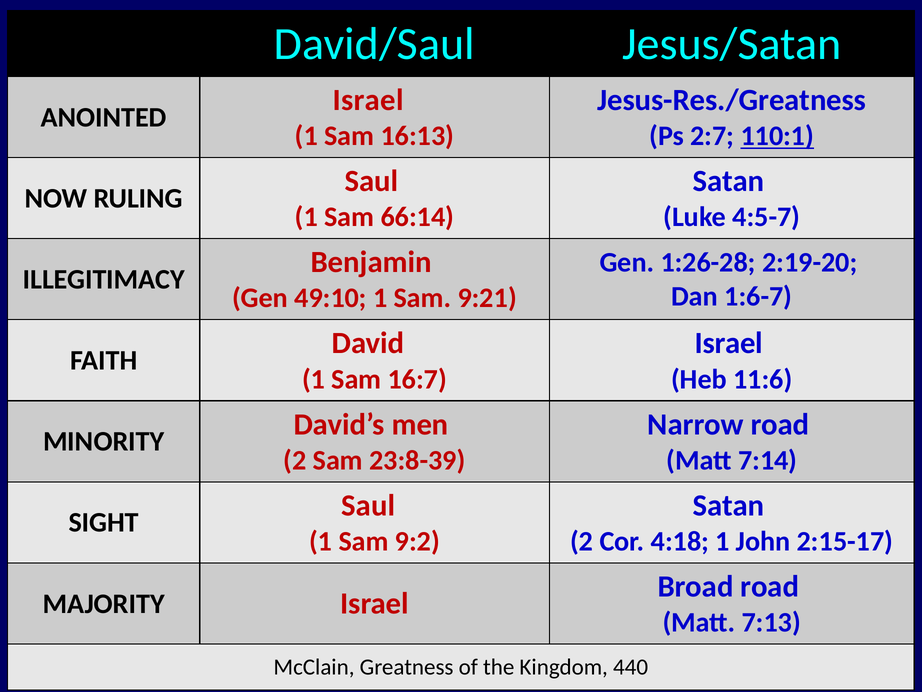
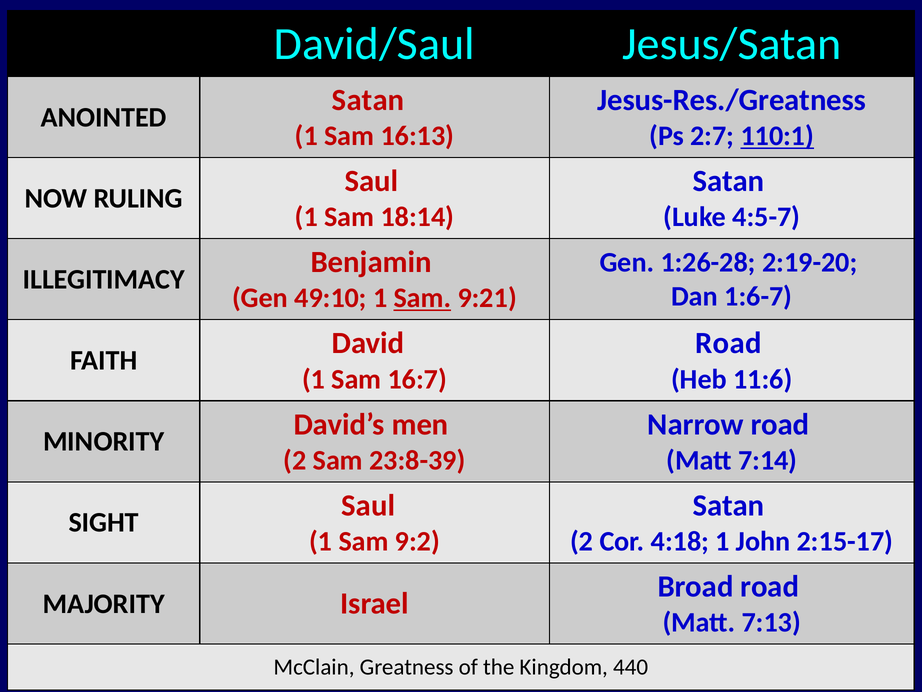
Israel at (368, 100): Israel -> Satan
66:14: 66:14 -> 18:14
Sam at (422, 298) underline: none -> present
Israel at (729, 343): Israel -> Road
